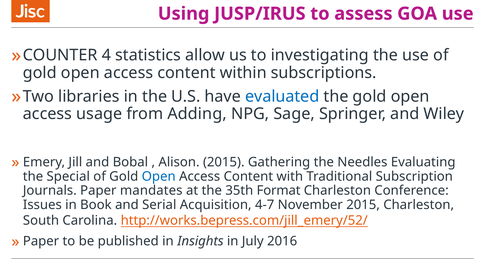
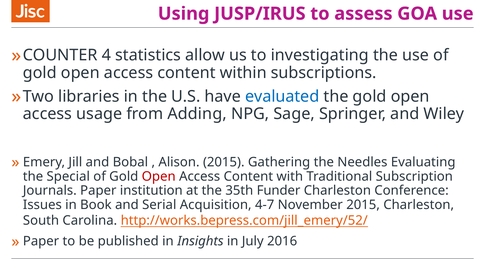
Open at (159, 176) colour: blue -> red
mandates: mandates -> institution
Format: Format -> Funder
